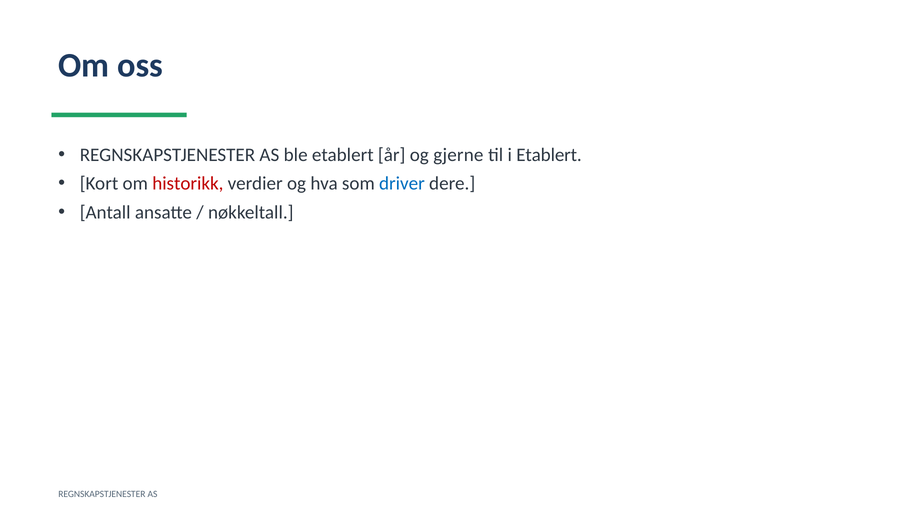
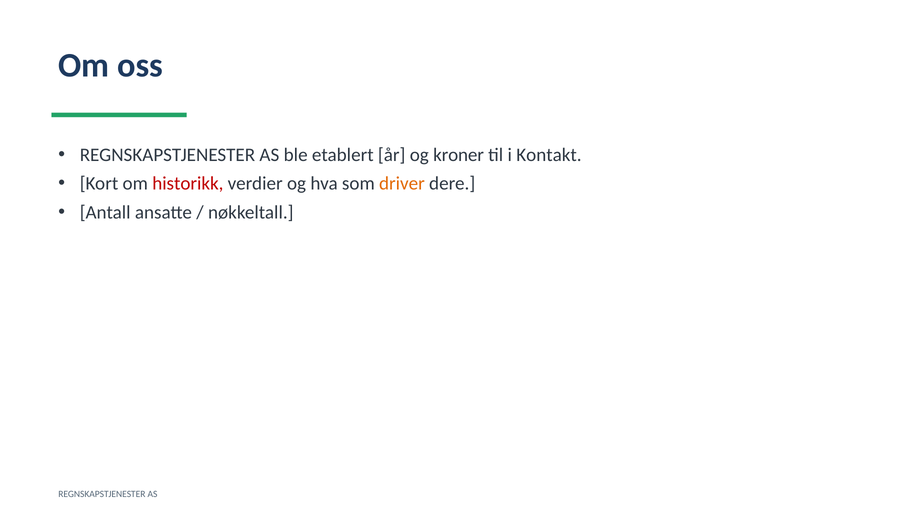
gjerne: gjerne -> kroner
i Etablert: Etablert -> Kontakt
driver colour: blue -> orange
